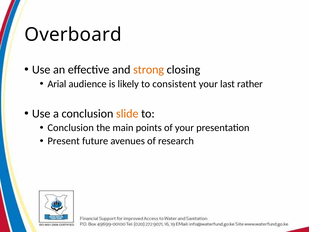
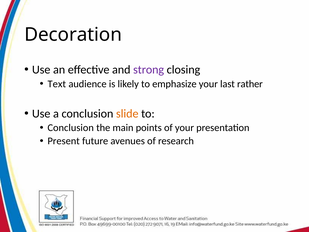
Overboard: Overboard -> Decoration
strong colour: orange -> purple
Arial: Arial -> Text
consistent: consistent -> emphasize
